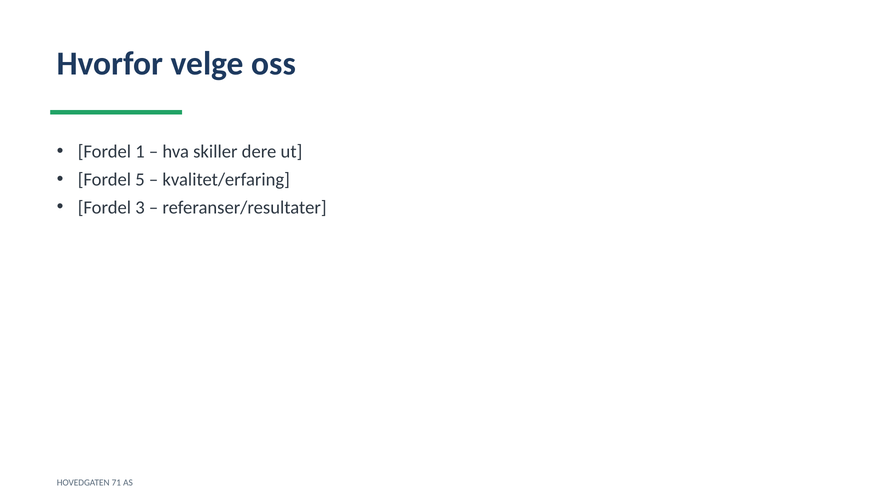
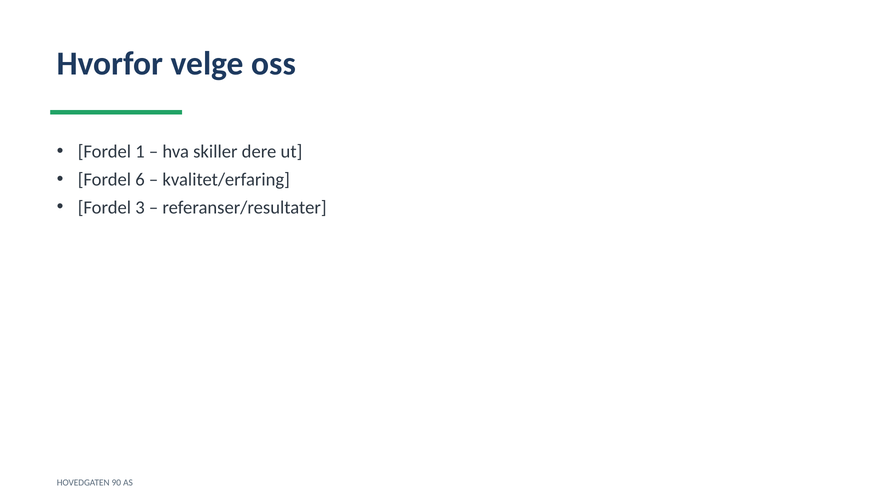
5: 5 -> 6
71: 71 -> 90
